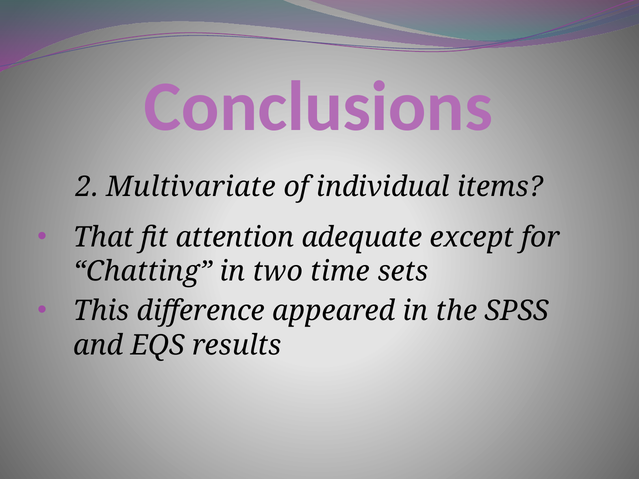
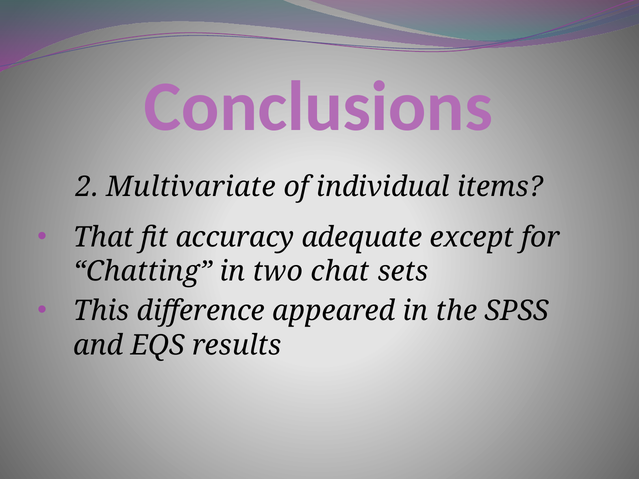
attention: attention -> accuracy
time: time -> chat
